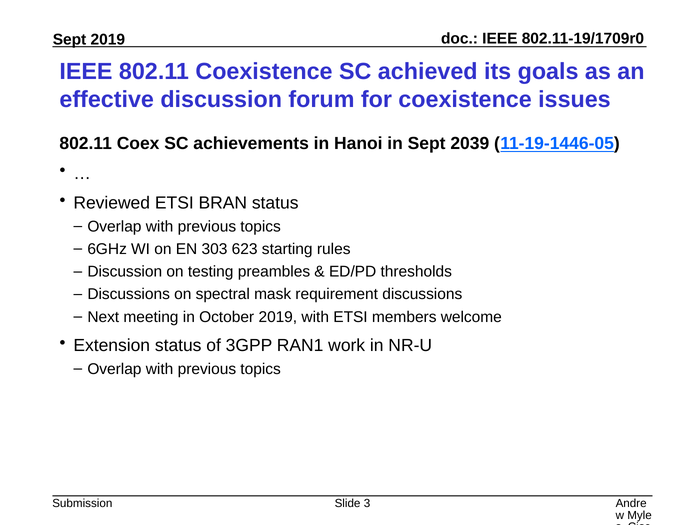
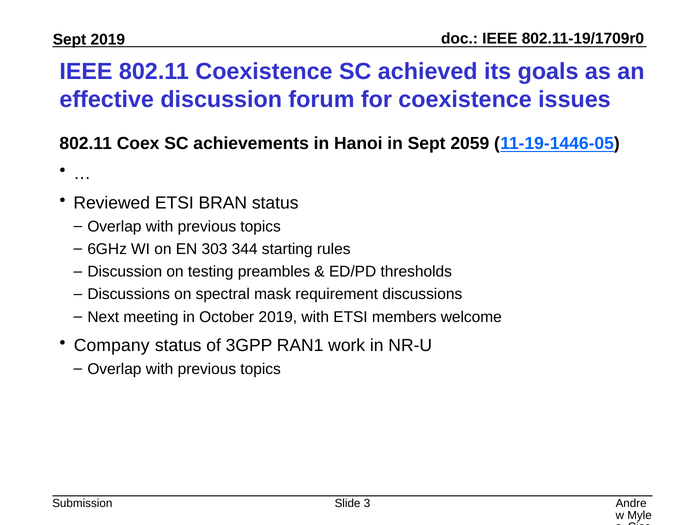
2039: 2039 -> 2059
623: 623 -> 344
Extension: Extension -> Company
